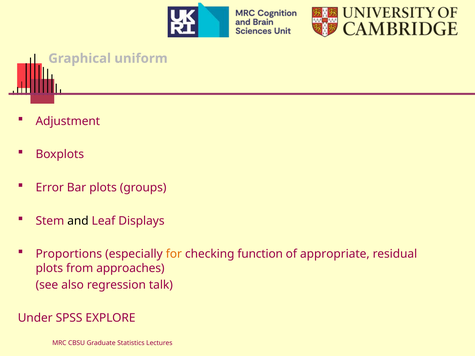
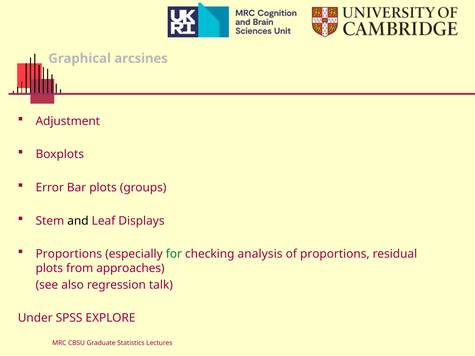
uniform: uniform -> arcsines
for colour: orange -> green
function: function -> analysis
of appropriate: appropriate -> proportions
